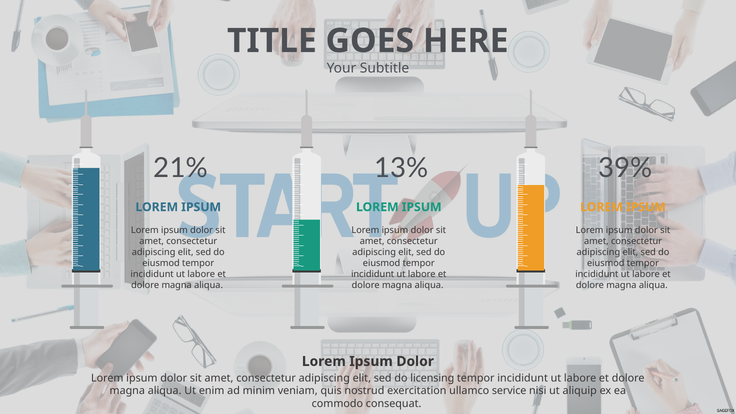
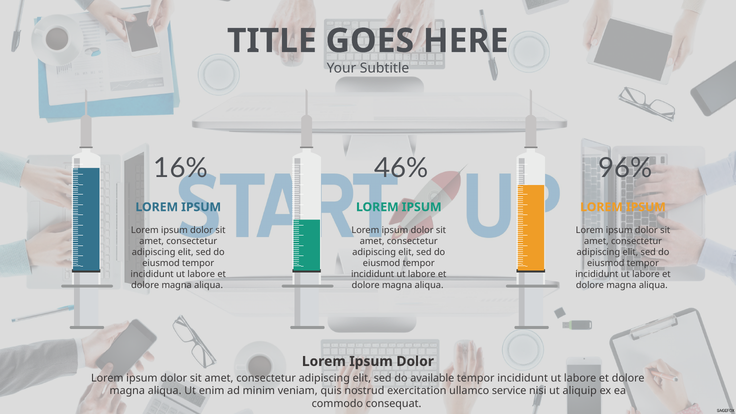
21%: 21% -> 16%
13%: 13% -> 46%
39%: 39% -> 96%
licensing: licensing -> available
